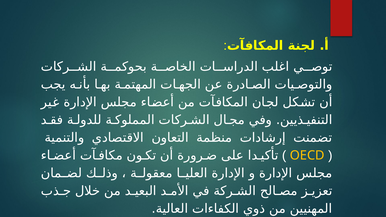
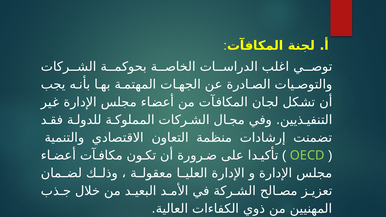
OECD colour: yellow -> light green
